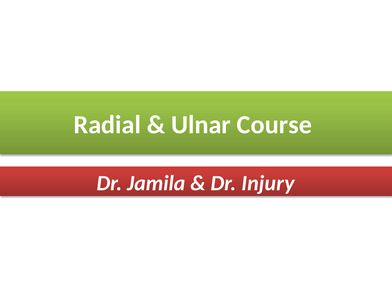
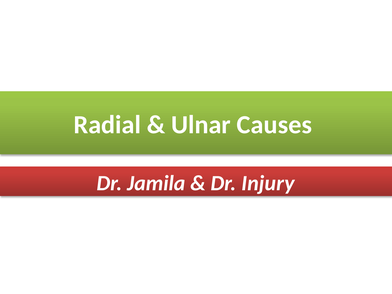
Course: Course -> Causes
